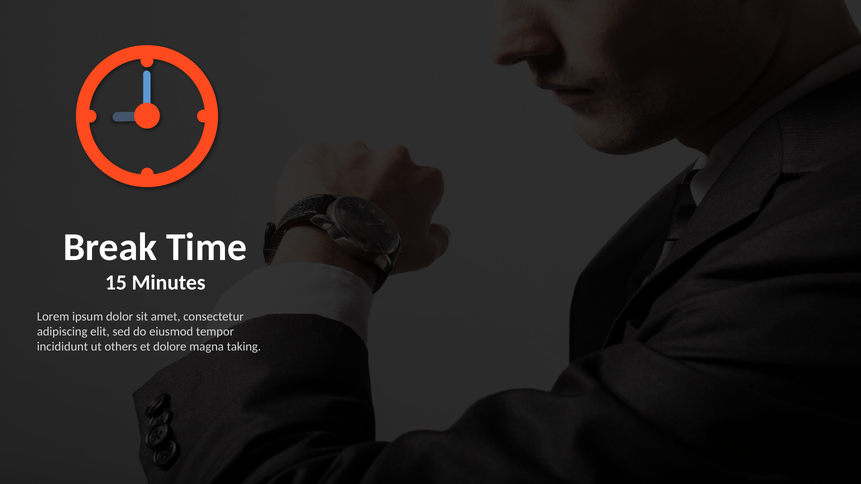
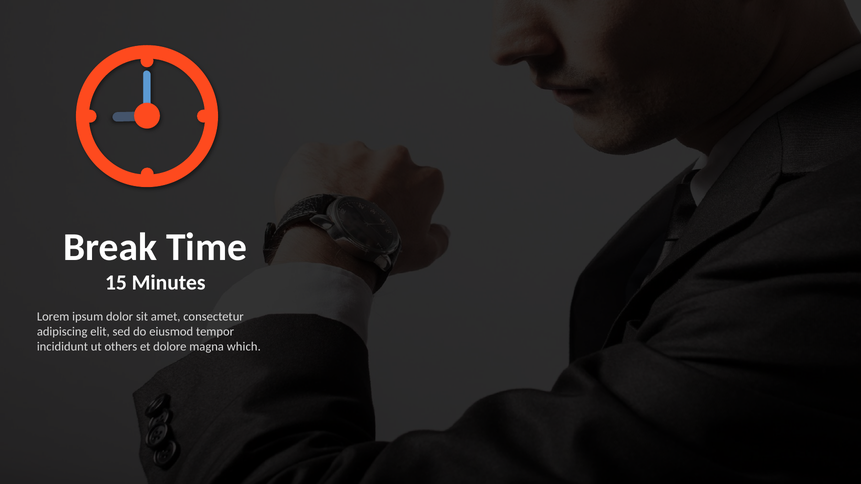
taking: taking -> which
